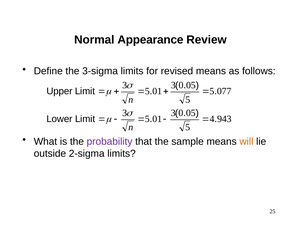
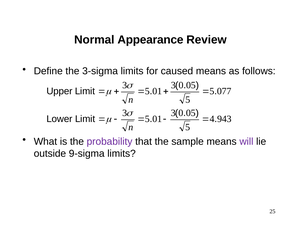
revised: revised -> caused
will colour: orange -> purple
2-sigma: 2-sigma -> 9-sigma
